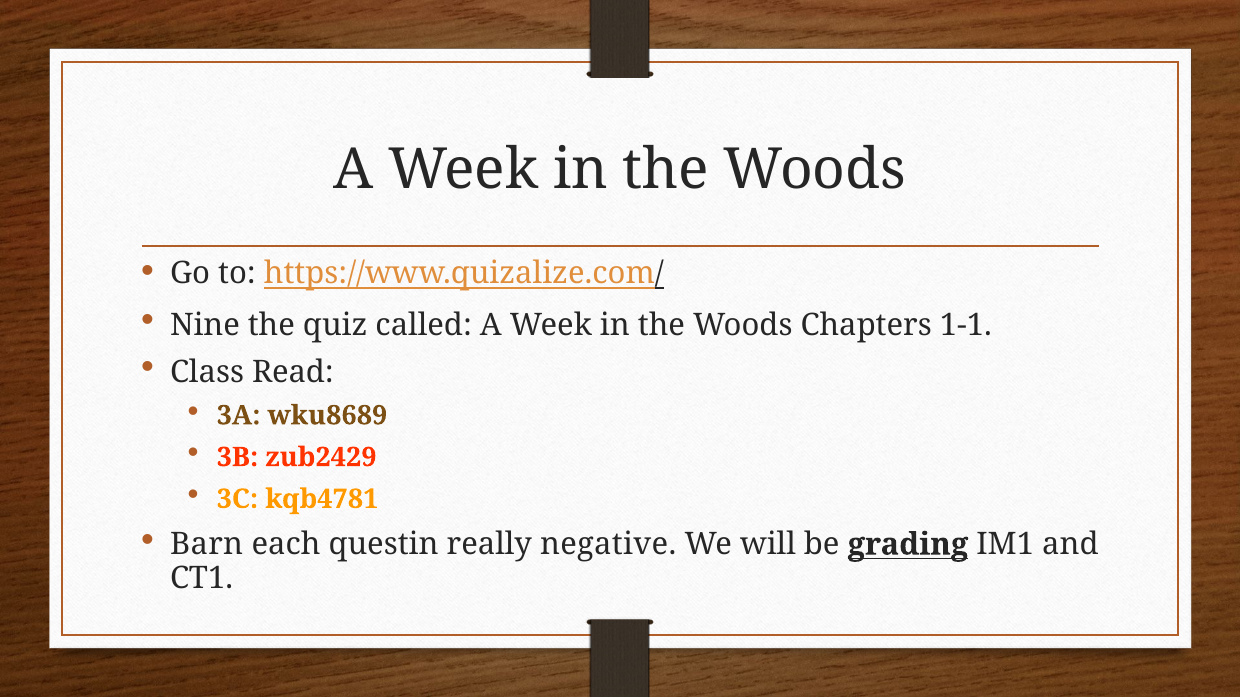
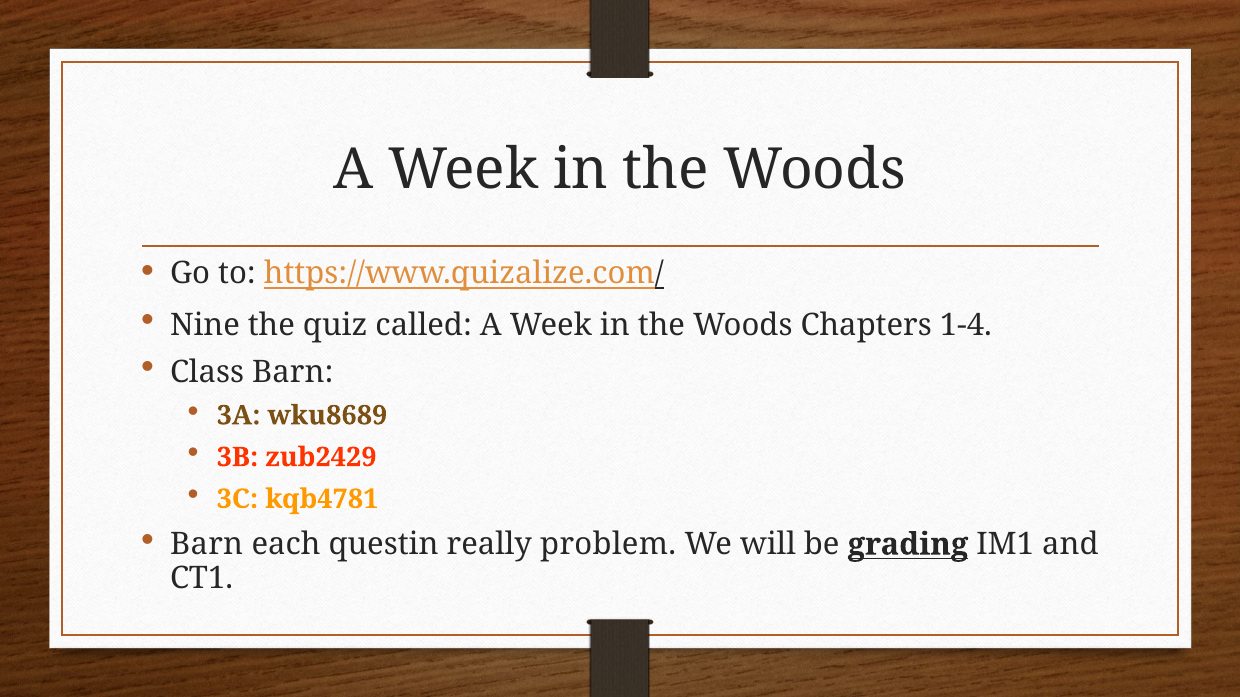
1-1: 1-1 -> 1-4
Class Read: Read -> Barn
negative: negative -> problem
